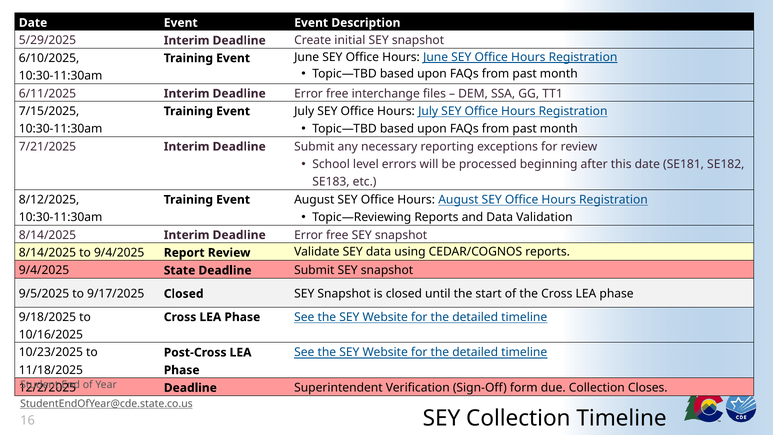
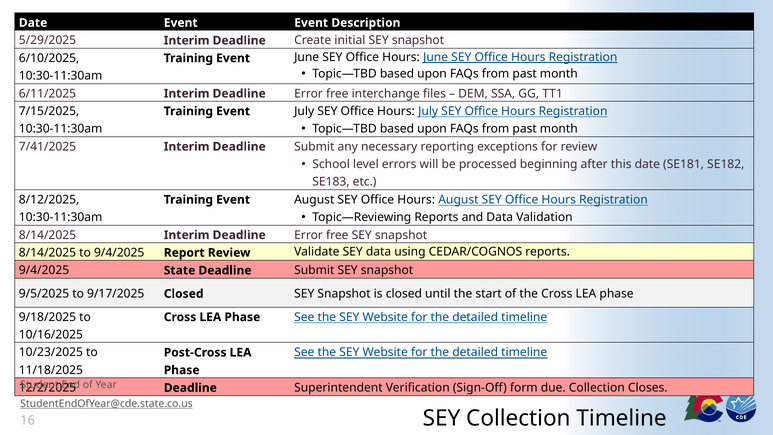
7/21/2025: 7/21/2025 -> 7/41/2025
